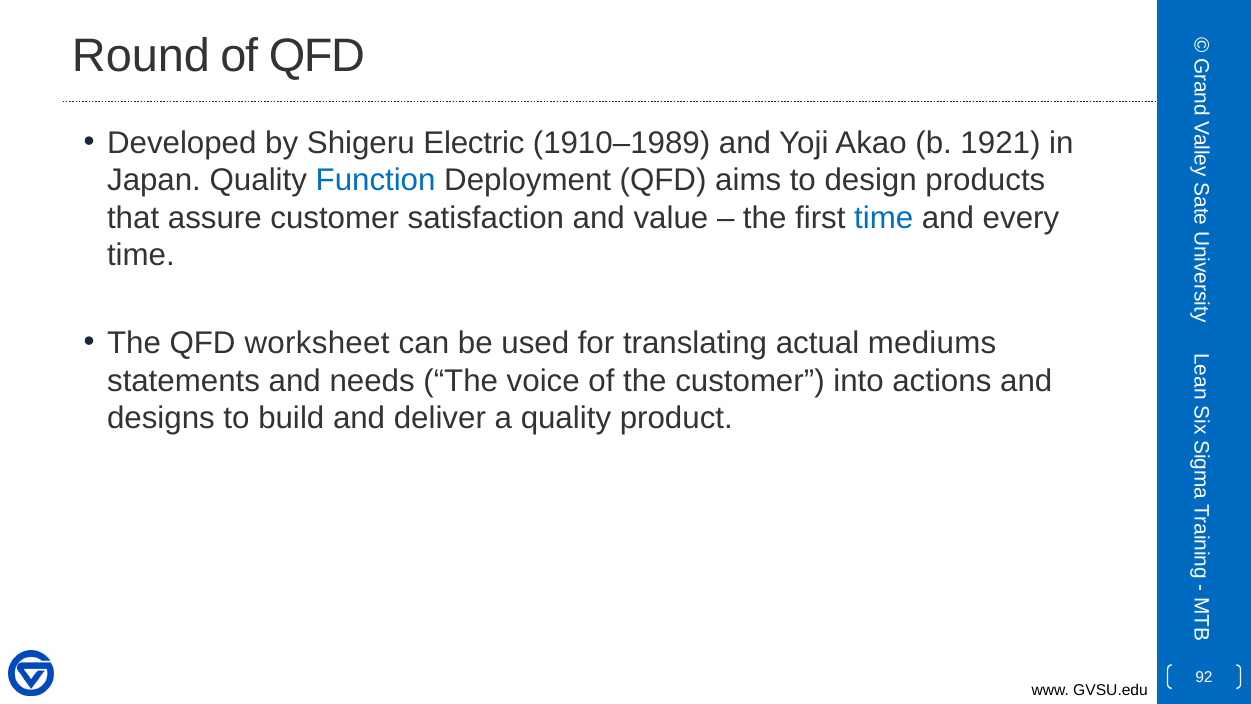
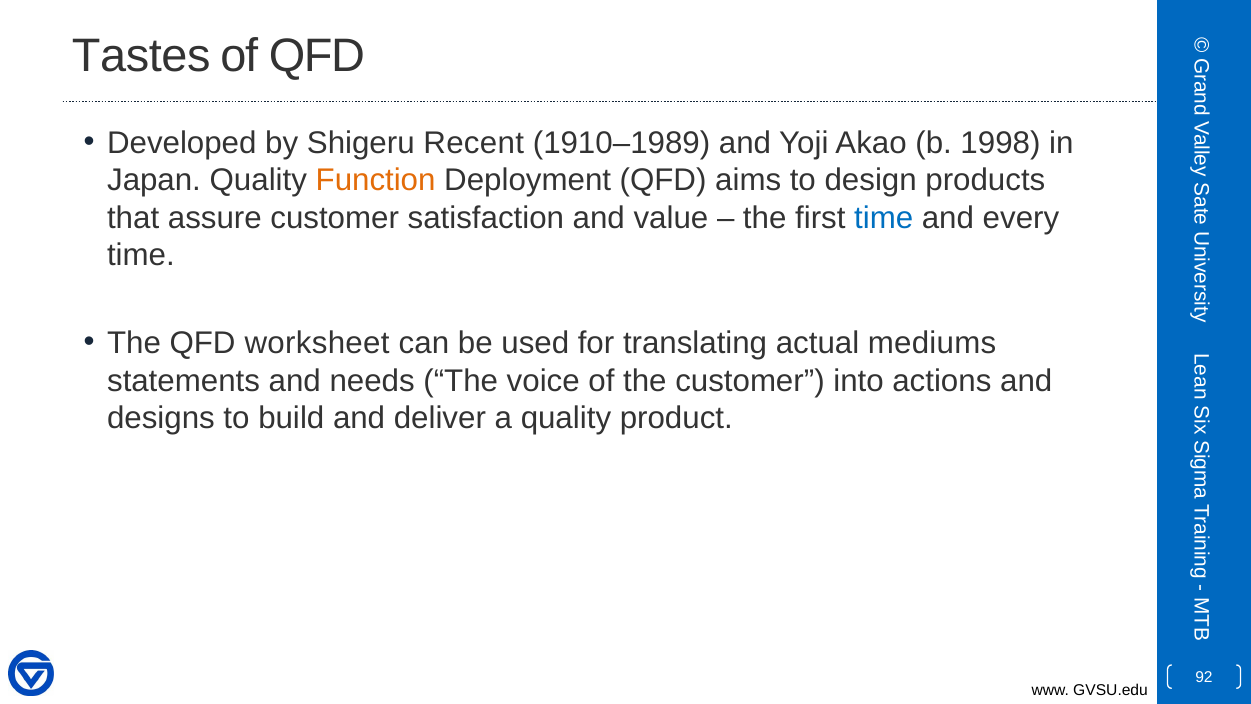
Round: Round -> Tastes
Electric: Electric -> Recent
1921: 1921 -> 1998
Function colour: blue -> orange
